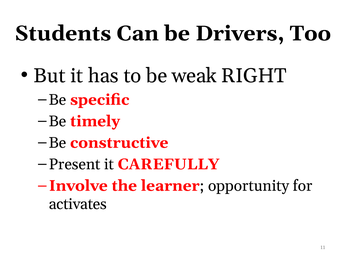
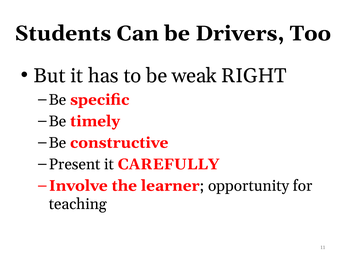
activates: activates -> teaching
